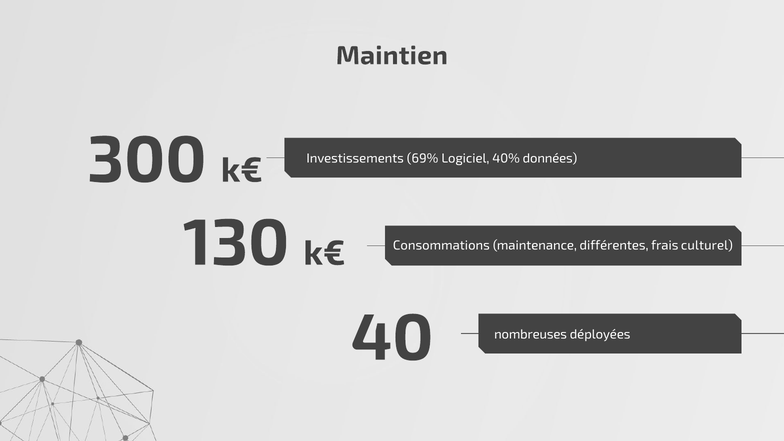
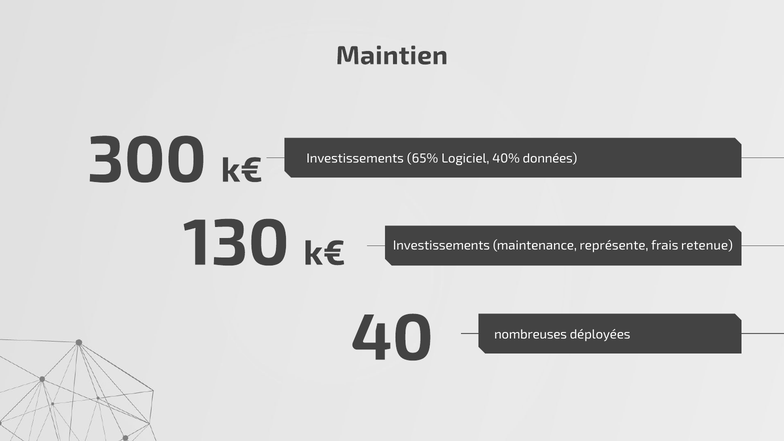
69%: 69% -> 65%
130 k€ Consommations: Consommations -> Investissements
différentes: différentes -> représente
culturel: culturel -> retenue
